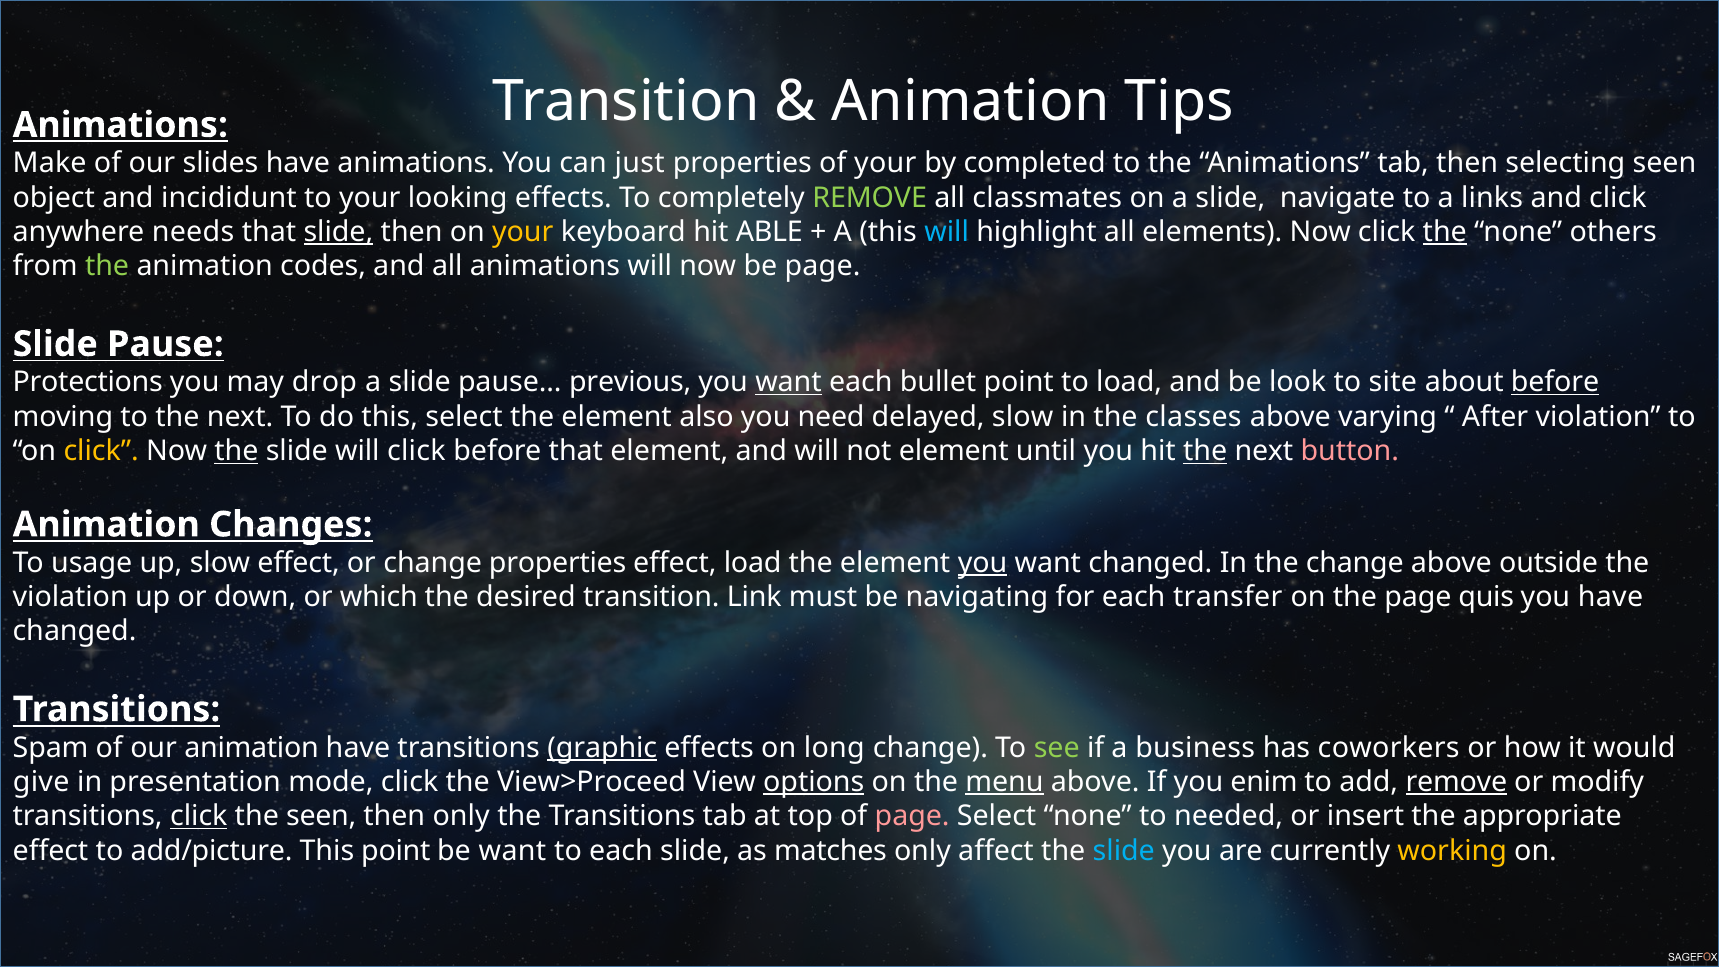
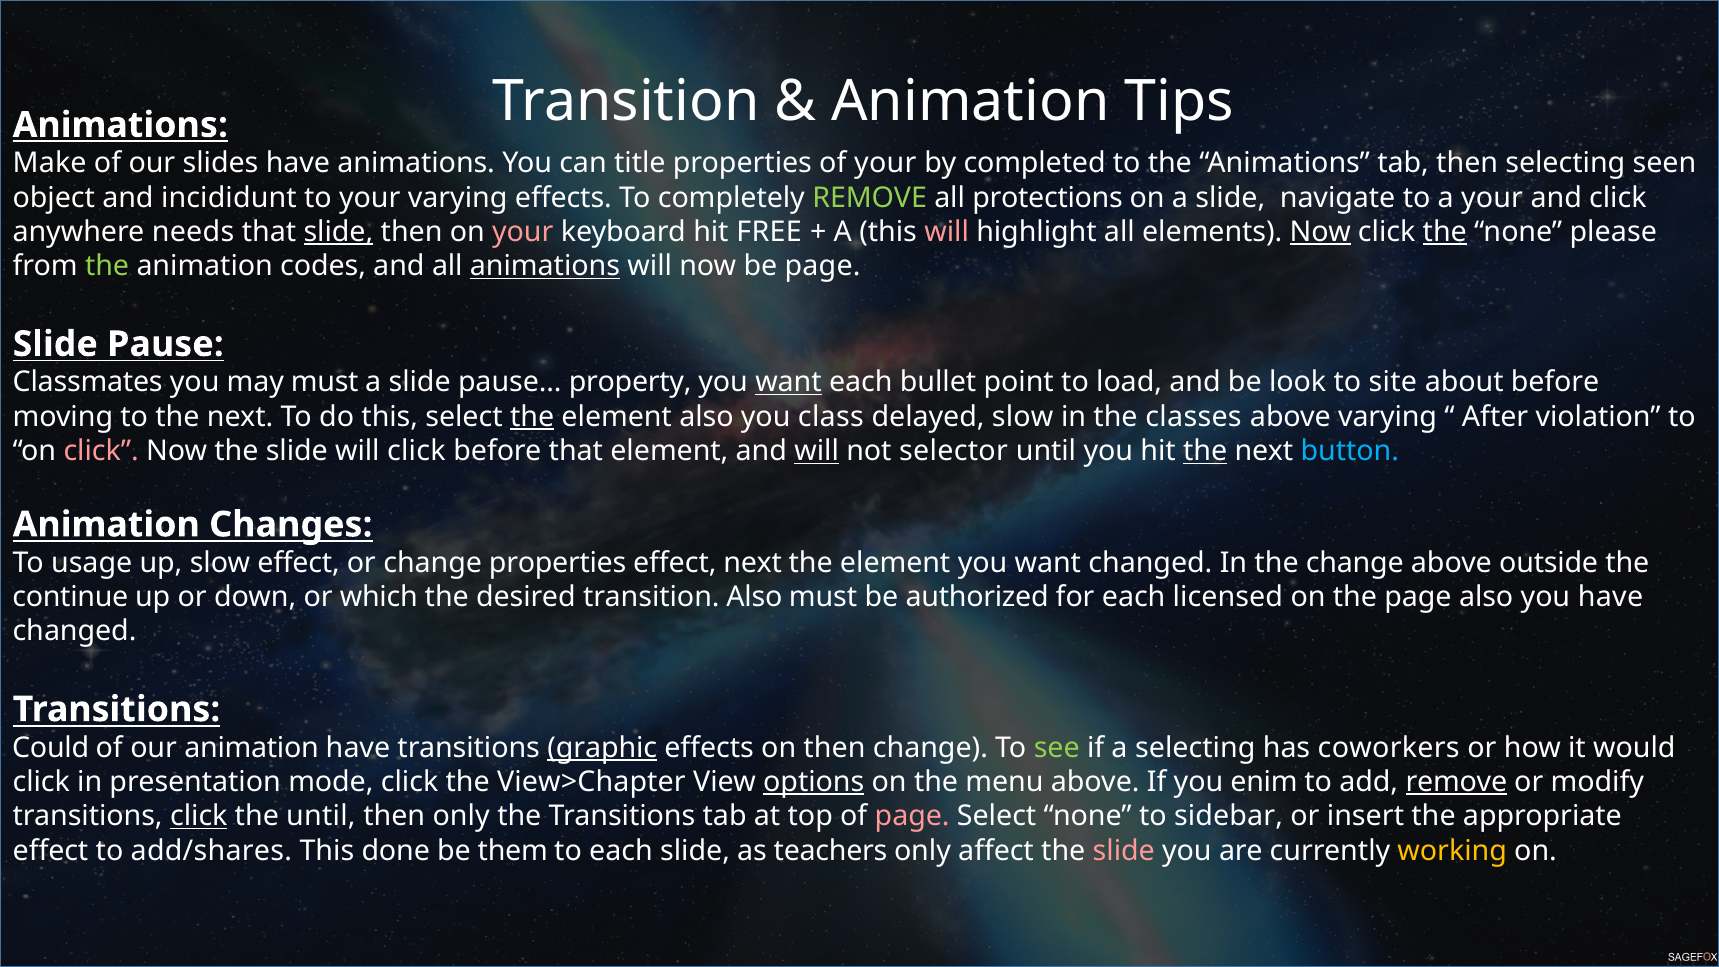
just: just -> title
your looking: looking -> varying
classmates: classmates -> protections
a links: links -> your
your at (523, 232) colour: yellow -> pink
ABLE: ABLE -> FREE
will at (947, 232) colour: light blue -> pink
Now at (1320, 232) underline: none -> present
others: others -> please
animations at (545, 266) underline: none -> present
Protections: Protections -> Classmates
may drop: drop -> must
previous: previous -> property
before at (1555, 382) underline: present -> none
the at (532, 417) underline: none -> present
need: need -> class
click at (101, 451) colour: yellow -> pink
the at (236, 451) underline: present -> none
will at (817, 451) underline: none -> present
not element: element -> selector
button colour: pink -> light blue
effect load: load -> next
you at (983, 563) underline: present -> none
violation at (70, 597): violation -> continue
transition Link: Link -> Also
navigating: navigating -> authorized
transfer: transfer -> licensed
page quis: quis -> also
Spam: Spam -> Could
on long: long -> then
a business: business -> selecting
give at (41, 782): give -> click
View>Proceed: View>Proceed -> View>Chapter
menu underline: present -> none
the seen: seen -> until
needed: needed -> sidebar
add/picture: add/picture -> add/shares
This point: point -> done
be want: want -> them
matches: matches -> teachers
slide at (1124, 851) colour: light blue -> pink
